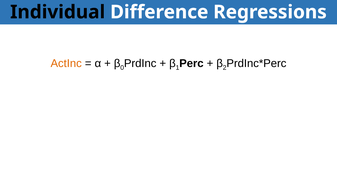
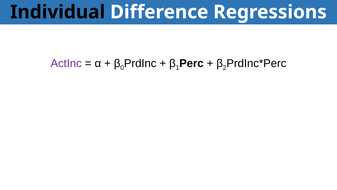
ActInc colour: orange -> purple
